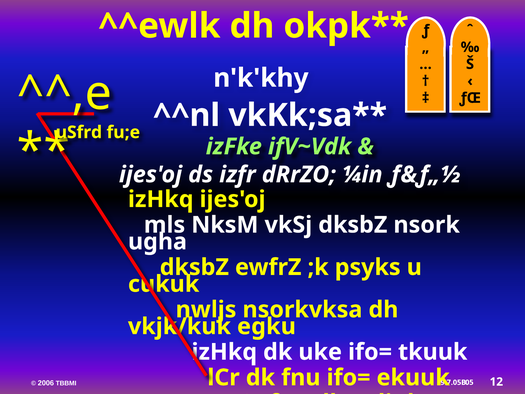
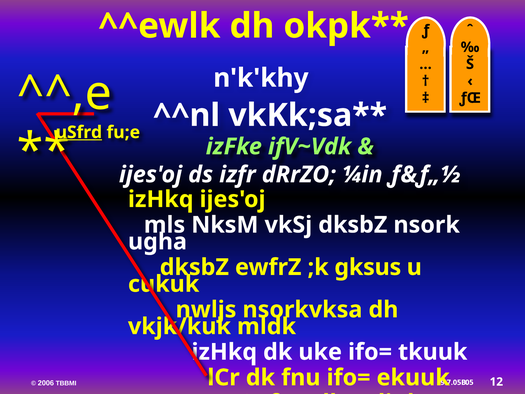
uSfrd underline: none -> present
psyks: psyks -> gksus
egku: egku -> mldk
